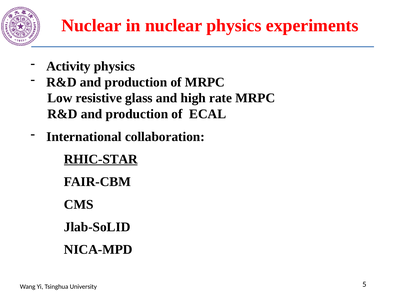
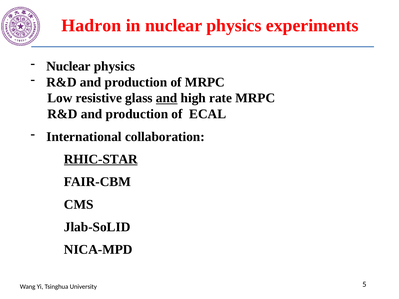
Nuclear at (91, 26): Nuclear -> Hadron
Activity at (68, 66): Activity -> Nuclear
and at (167, 98) underline: none -> present
